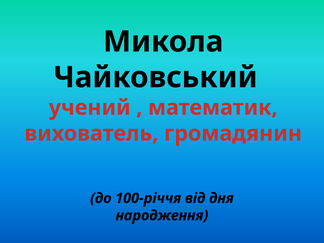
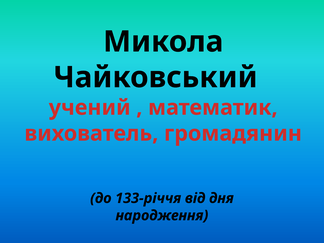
100-річчя: 100-річчя -> 133-річчя
